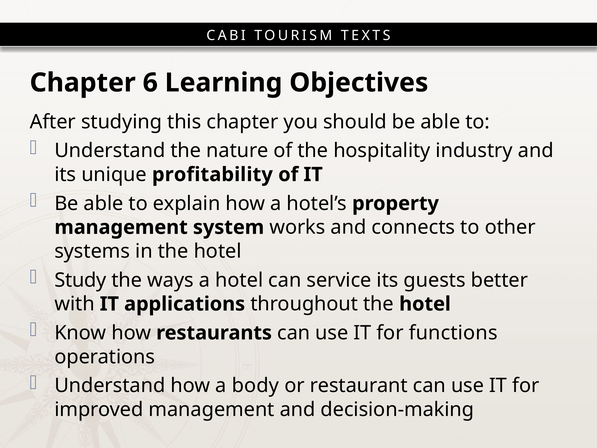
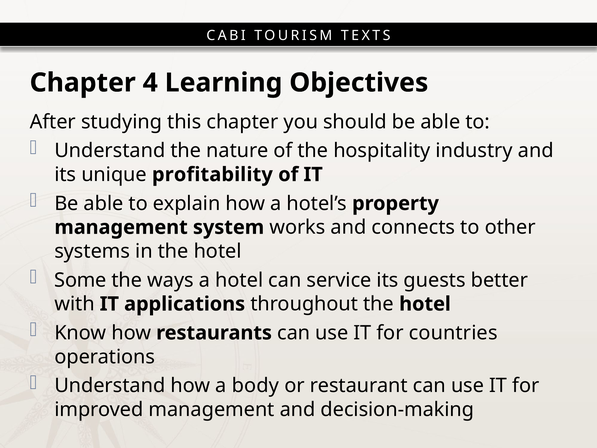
6: 6 -> 4
Study: Study -> Some
functions: functions -> countries
